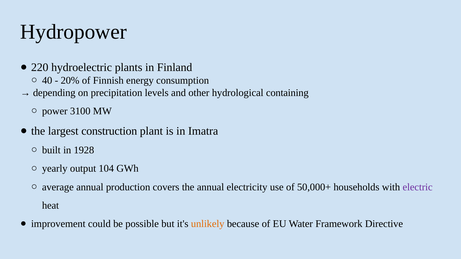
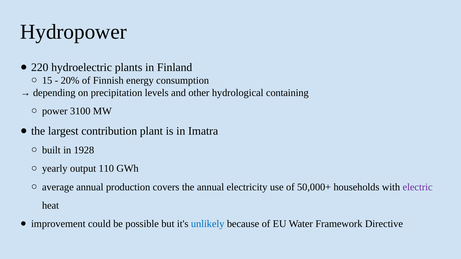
40: 40 -> 15
construction: construction -> contribution
104: 104 -> 110
unlikely colour: orange -> blue
